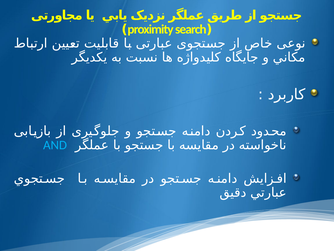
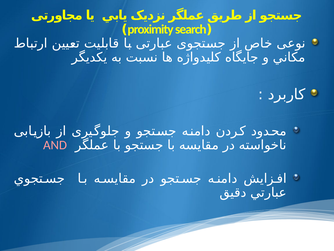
AND colour: light blue -> pink
